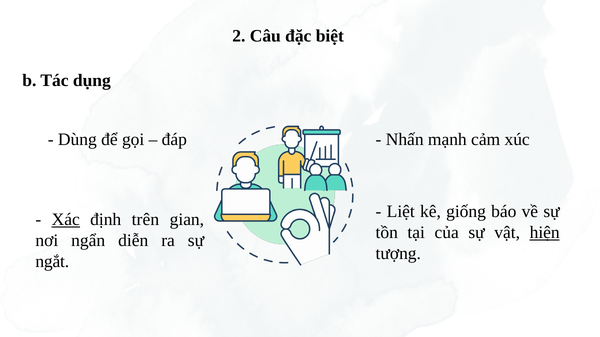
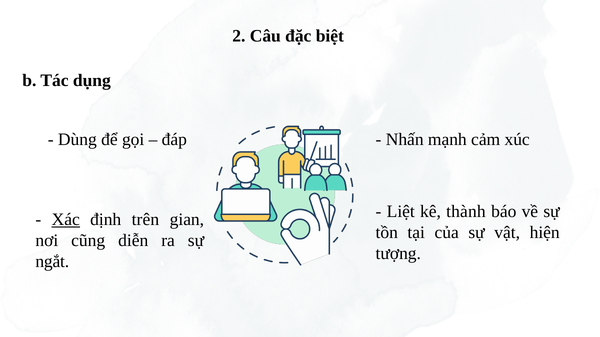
giống: giống -> thành
hiện underline: present -> none
ngẩn: ngẩn -> cũng
